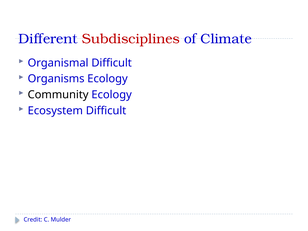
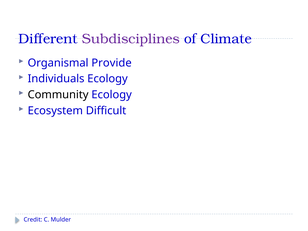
Subdisciplines colour: red -> purple
Organismal Difficult: Difficult -> Provide
Organisms: Organisms -> Individuals
